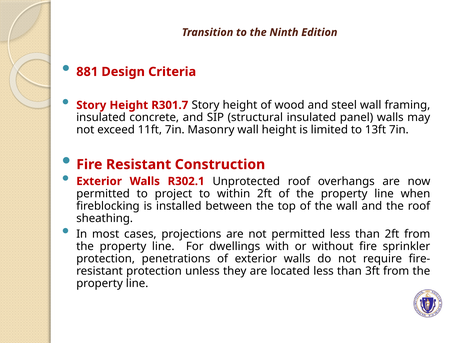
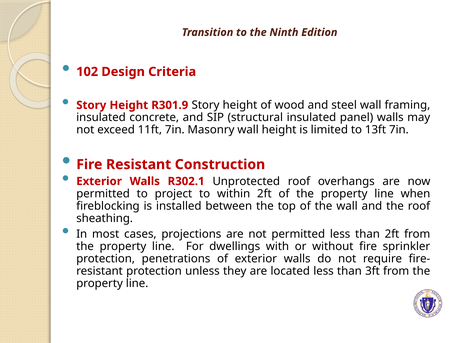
881: 881 -> 102
R301.7: R301.7 -> R301.9
